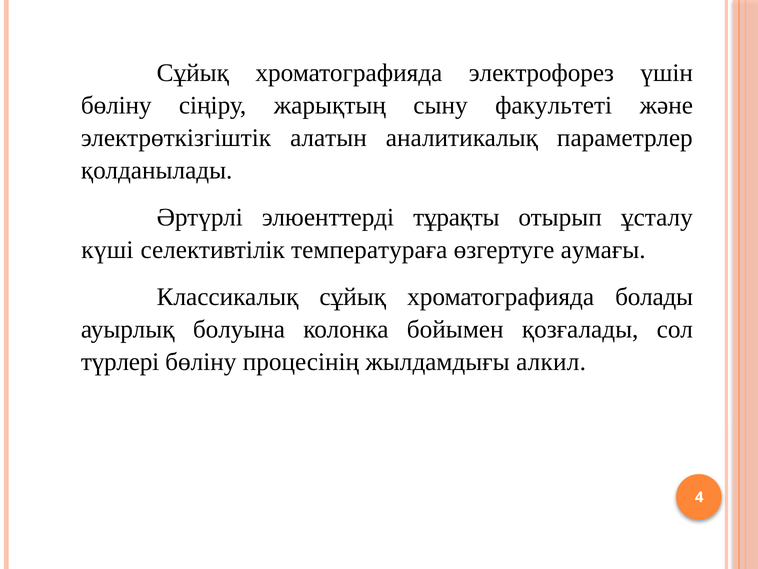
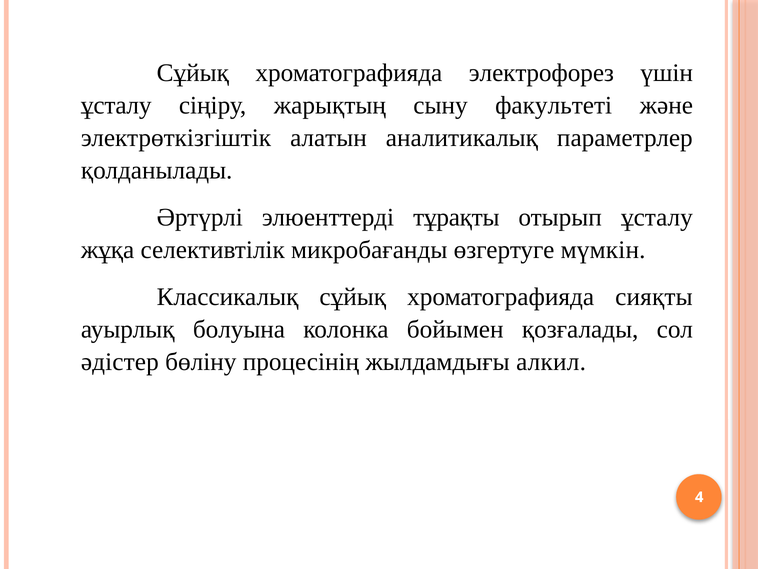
бөліну at (116, 105): бөліну -> ұсталу
күші: күші -> жұқа
температураға: температураға -> микробағанды
аумағы: аумағы -> мүмкін
болады: болады -> сияқты
түрлері: түрлері -> әдістер
